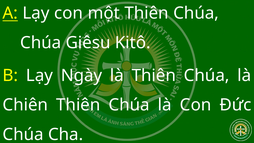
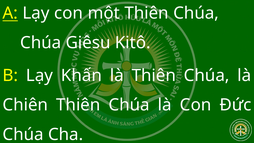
Ngày: Ngày -> Khấn
